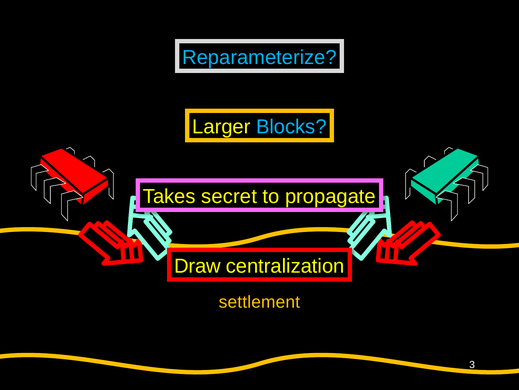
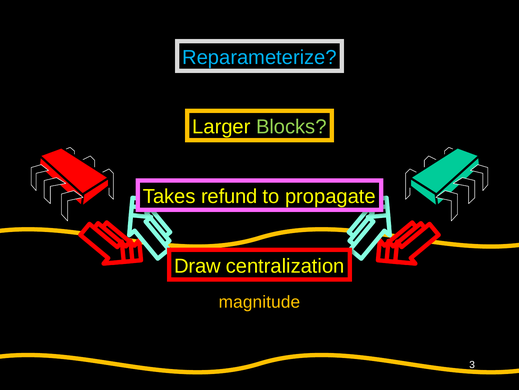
Blocks colour: light blue -> light green
secret: secret -> refund
settlement: settlement -> magnitude
